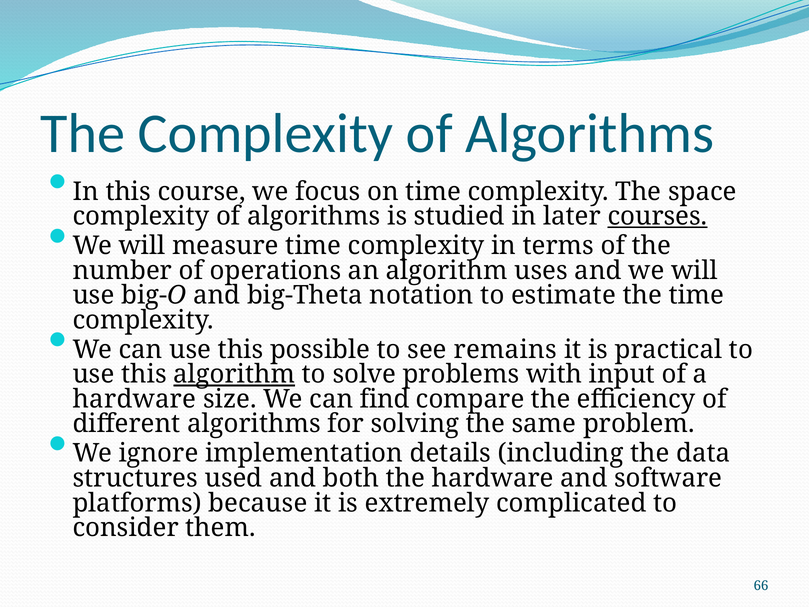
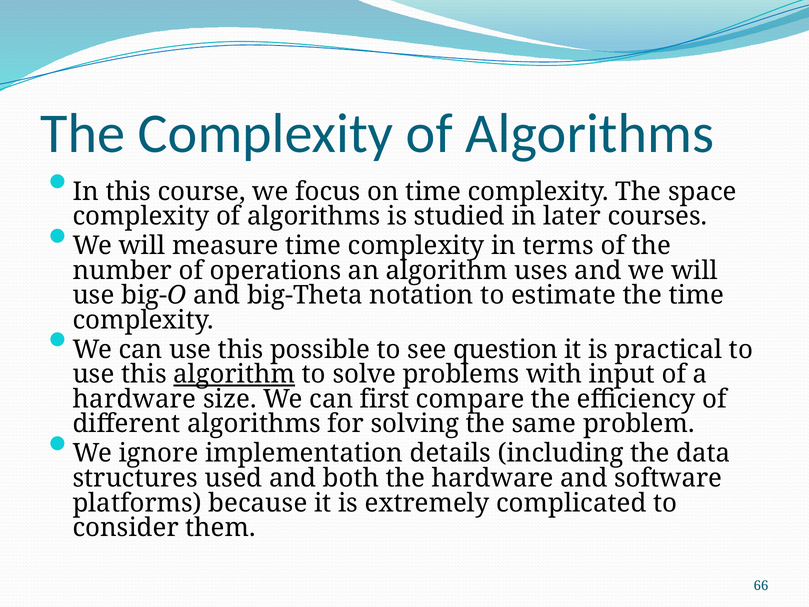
courses underline: present -> none
remains: remains -> question
find: find -> first
